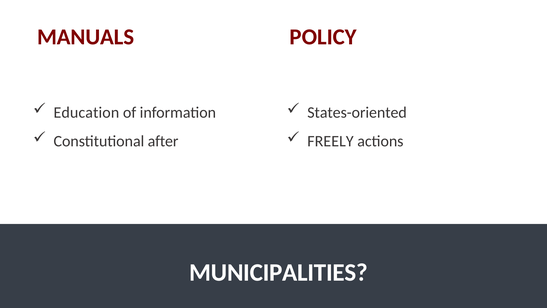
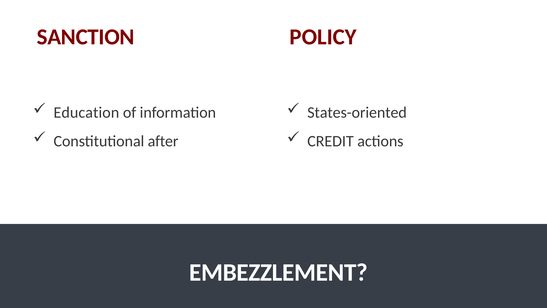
MANUALS: MANUALS -> SANCTION
FREELY: FREELY -> CREDIT
MUNICIPALITIES: MUNICIPALITIES -> EMBEZZLEMENT
